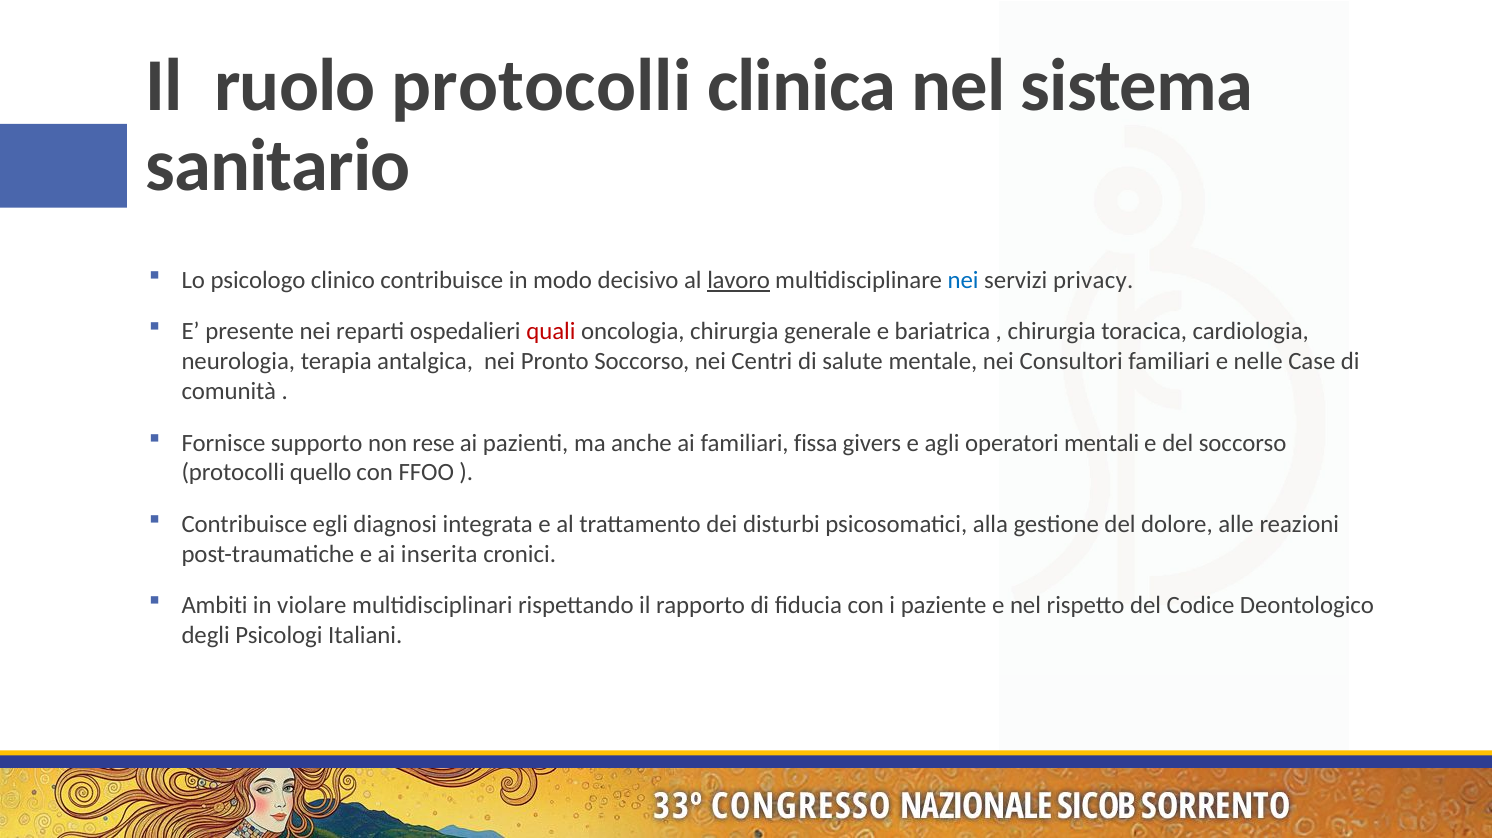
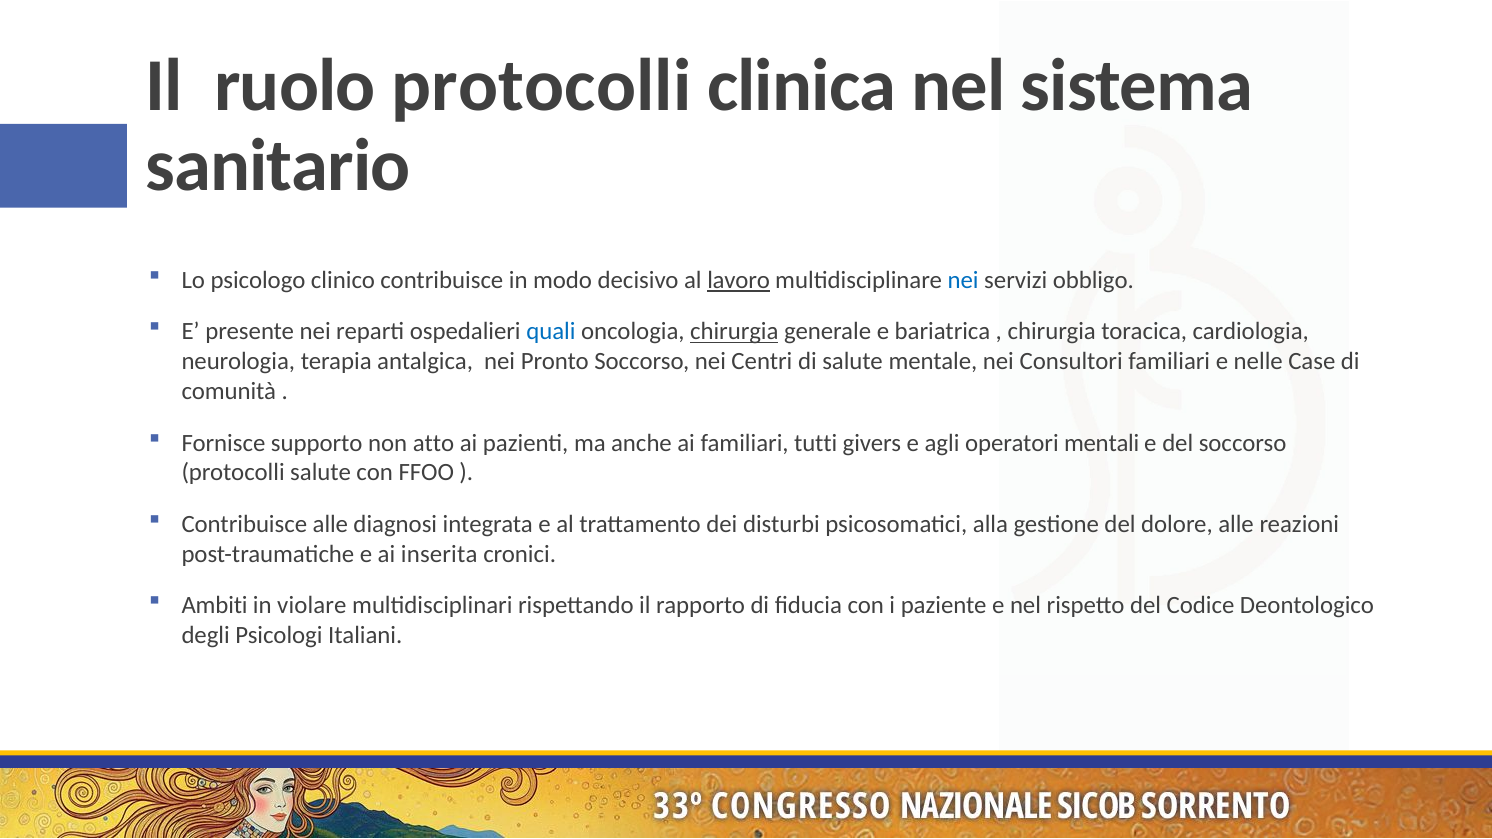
privacy: privacy -> obbligo
quali colour: red -> blue
chirurgia at (734, 332) underline: none -> present
rese: rese -> atto
fissa: fissa -> tutti
protocolli quello: quello -> salute
Contribuisce egli: egli -> alle
